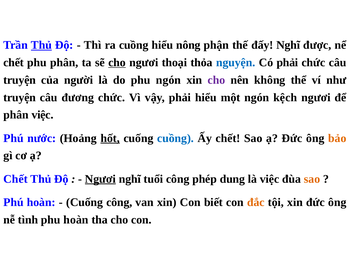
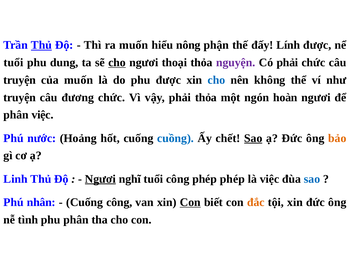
ra cuồng: cuồng -> muốn
đấy Nghĩ: Nghĩ -> Lính
chết at (14, 63): chết -> tuổi
phu phân: phân -> dung
nguyện colour: blue -> purple
của người: người -> muốn
phu ngón: ngón -> được
cho at (216, 80) colour: purple -> blue
phải hiểu: hiểu -> thỏa
kệch: kệch -> hoàn
hốt underline: present -> none
Sao at (253, 138) underline: none -> present
Chết at (16, 179): Chết -> Linh
phép dung: dung -> phép
sao at (312, 179) colour: orange -> blue
Phú hoàn: hoàn -> nhân
Con at (190, 203) underline: none -> present
phu hoàn: hoàn -> phân
